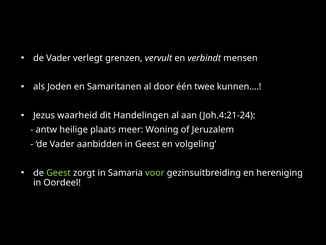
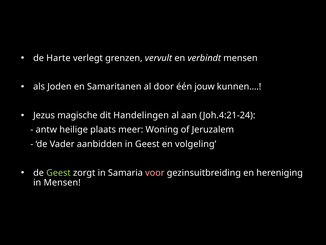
Vader at (59, 58): Vader -> Harte
twee: twee -> jouw
waarheid: waarheid -> magische
voor colour: light green -> pink
in Oordeel: Oordeel -> Mensen
